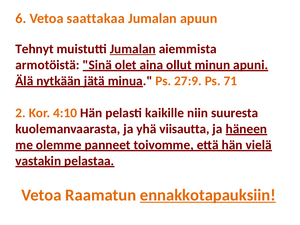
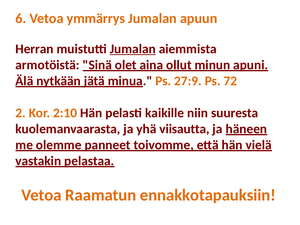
saattakaa: saattakaa -> ymmärrys
Tehnyt: Tehnyt -> Herran
71: 71 -> 72
4:10: 4:10 -> 2:10
ennakkotapauksiin underline: present -> none
